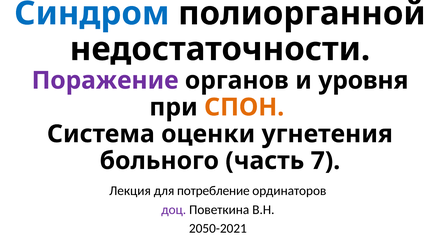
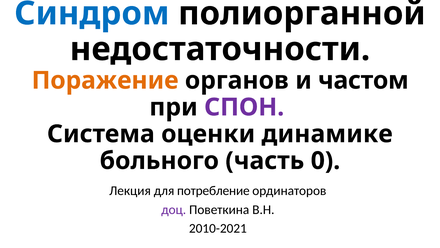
Поражение colour: purple -> orange
уровня: уровня -> частом
СПОН colour: orange -> purple
угнетения: угнетения -> динамике
7: 7 -> 0
2050-2021: 2050-2021 -> 2010-2021
